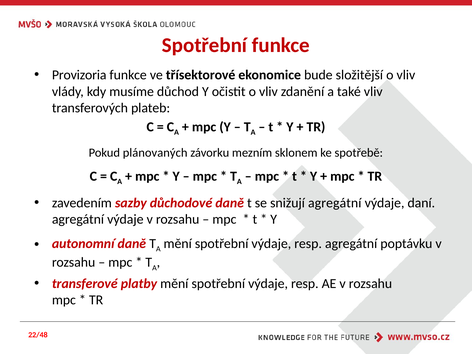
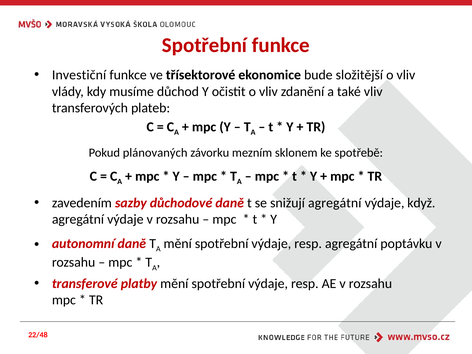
Provizoria: Provizoria -> Investiční
daní: daní -> když
